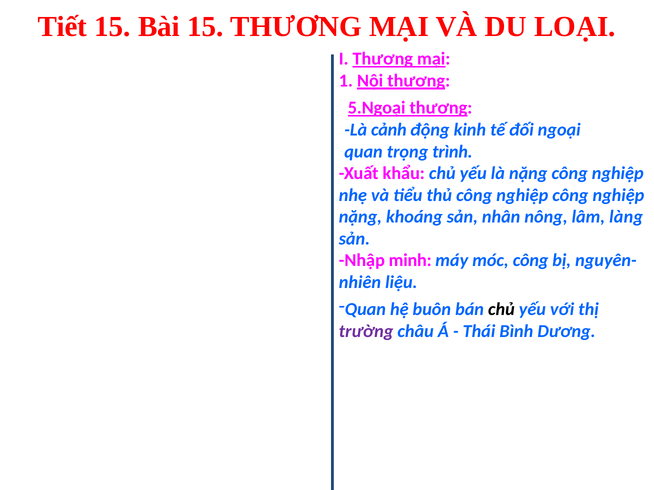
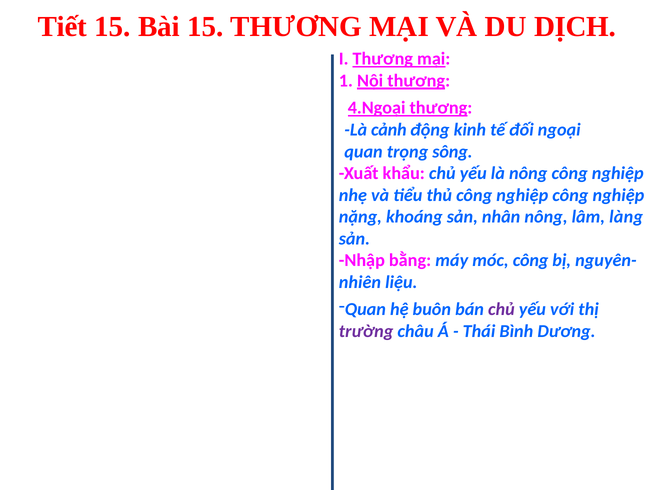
LOẠI: LOẠI -> DỊCH
5.Ngoại: 5.Ngoại -> 4.Ngoại
trình: trình -> sông
là nặng: nặng -> nông
minh: minh -> bằng
chủ at (501, 310) colour: black -> purple
